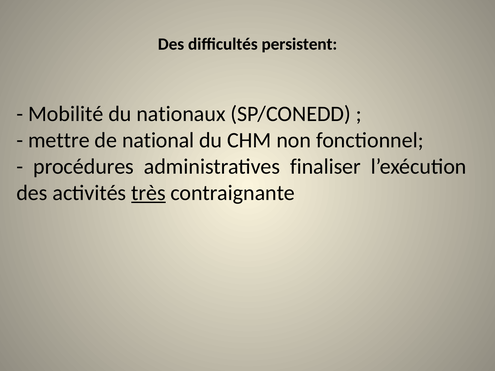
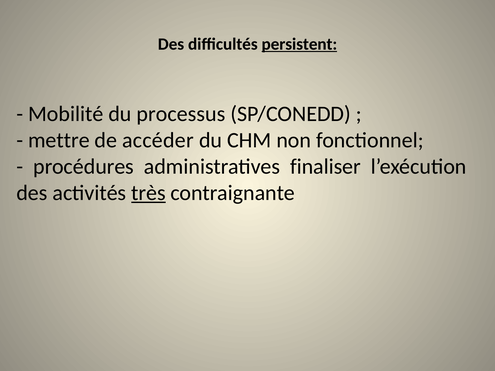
persistent underline: none -> present
nationaux: nationaux -> processus
national: national -> accéder
